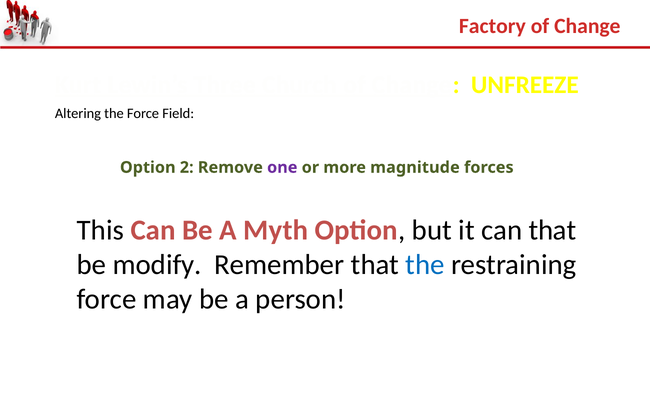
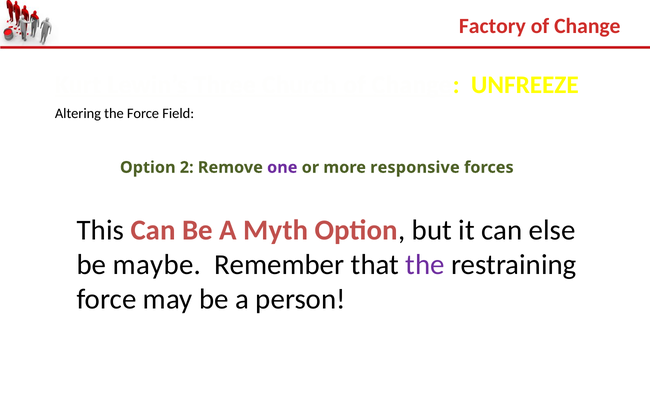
magnitude: magnitude -> responsive
can that: that -> else
modify: modify -> maybe
the at (425, 265) colour: blue -> purple
